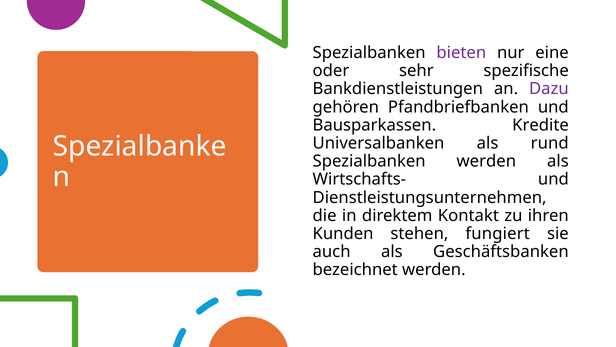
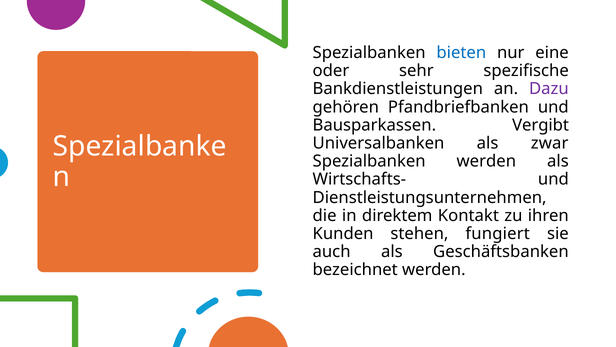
bieten colour: purple -> blue
Kredite: Kredite -> Vergibt
rund: rund -> zwar
